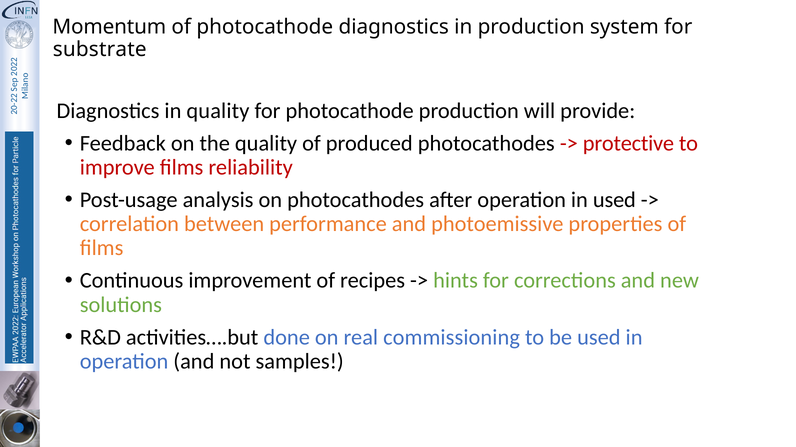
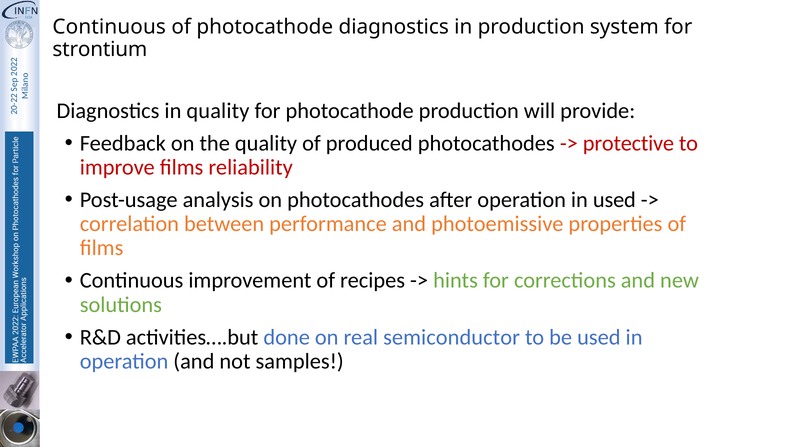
Momentum at (109, 27): Momentum -> Continuous
substrate: substrate -> strontium
commissioning: commissioning -> semiconductor
